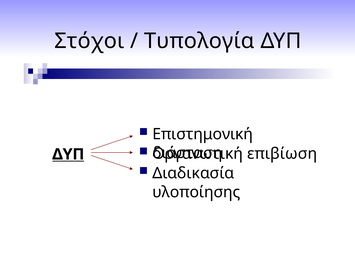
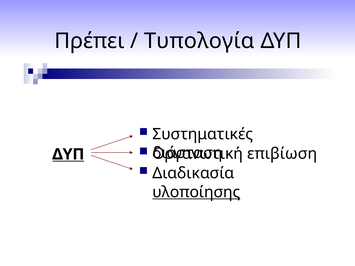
Στόχοι: Στόχοι -> Πρέπει
Επιστημονική: Επιστημονική -> Συστηματικές
υλοποίησης underline: none -> present
